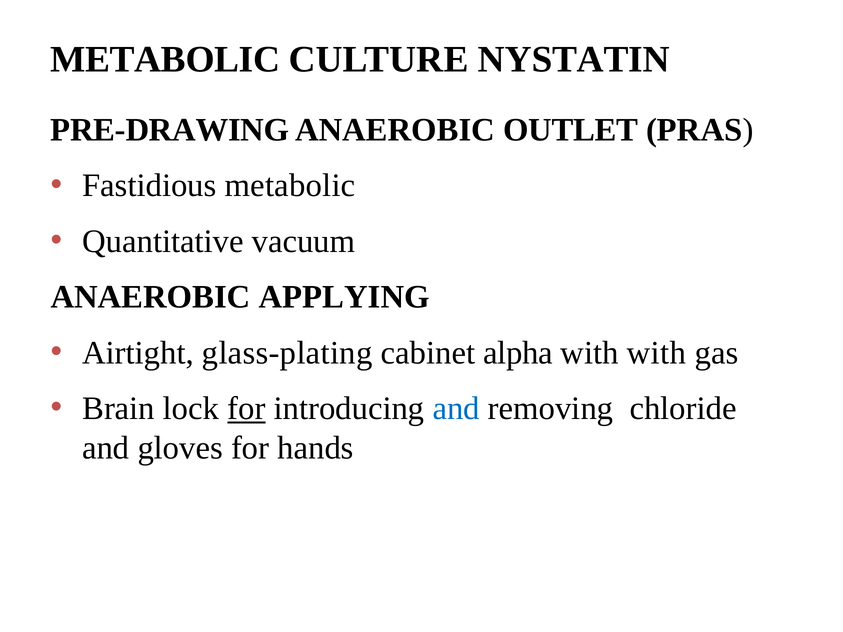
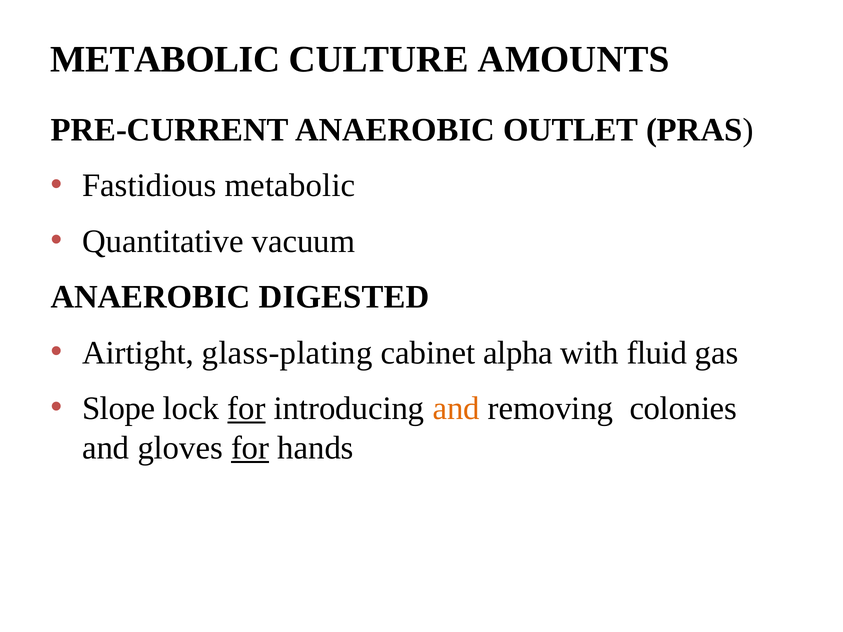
NYSTATIN: NYSTATIN -> AMOUNTS
PRE-DRAWING: PRE-DRAWING -> PRE-CURRENT
APPLYING: APPLYING -> DIGESTED
with with: with -> fluid
Brain: Brain -> Slope
and at (456, 409) colour: blue -> orange
chloride: chloride -> colonies
for at (250, 448) underline: none -> present
